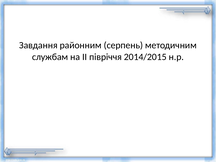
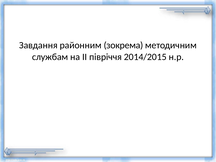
серпень: серпень -> зокрема
